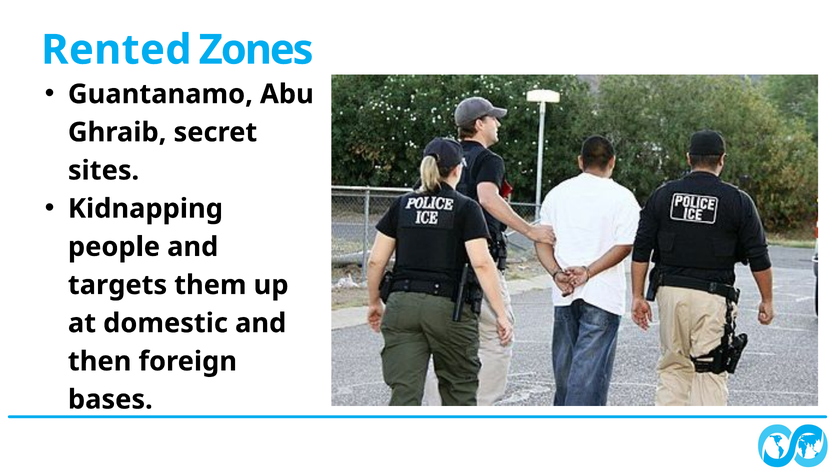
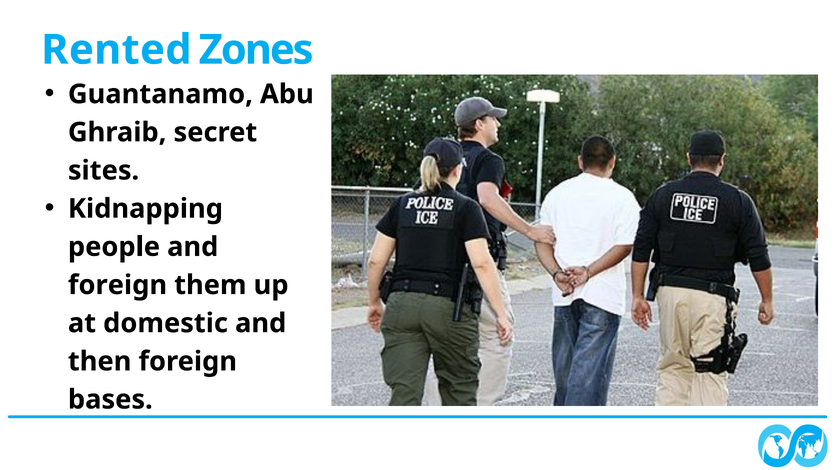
targets at (118, 285): targets -> foreign
